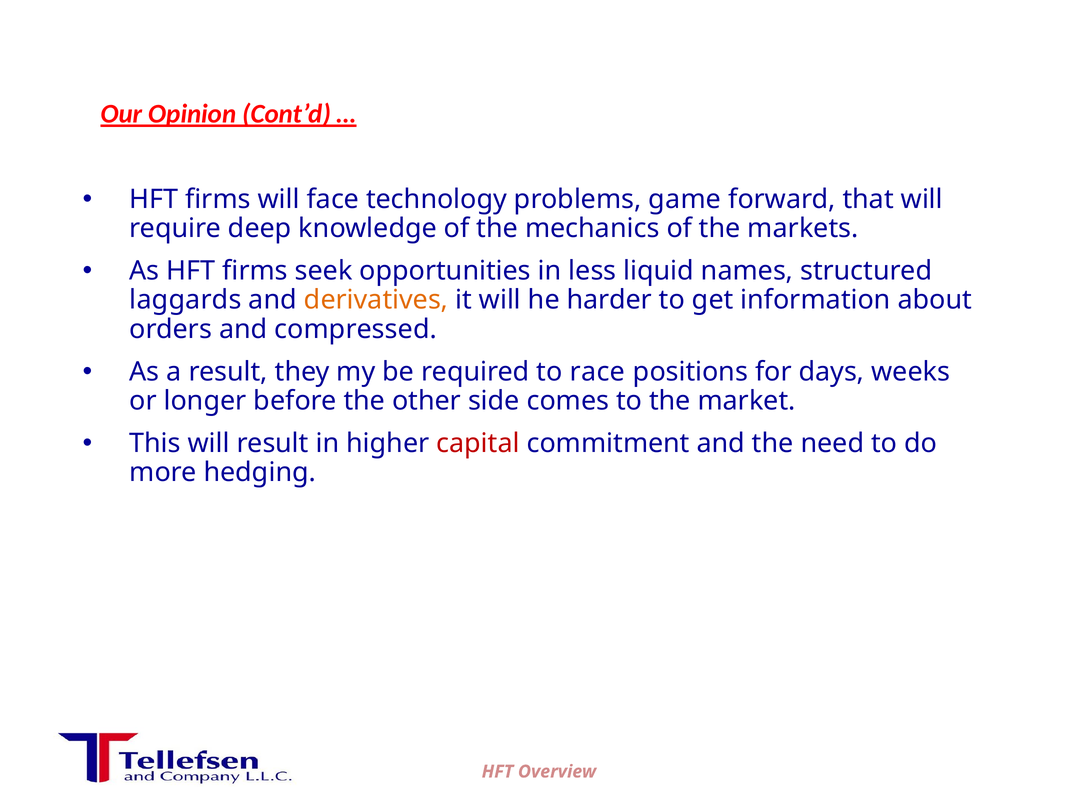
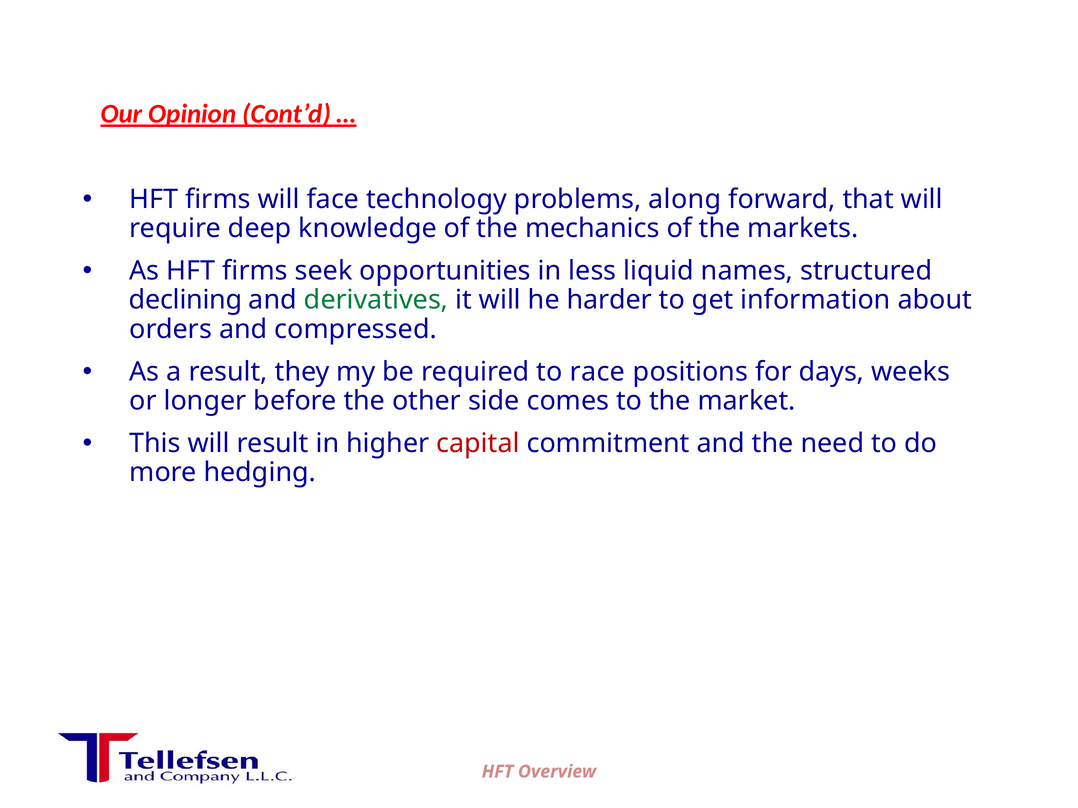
game: game -> along
laggards: laggards -> declining
derivatives colour: orange -> green
